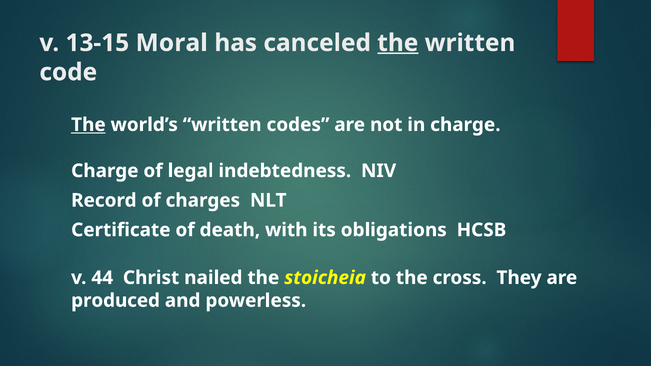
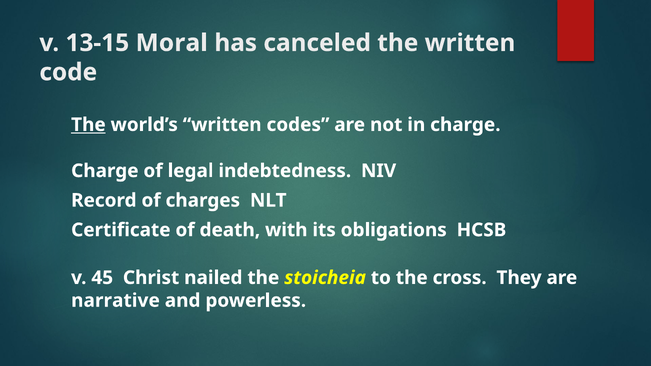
the at (398, 43) underline: present -> none
44: 44 -> 45
produced: produced -> narrative
